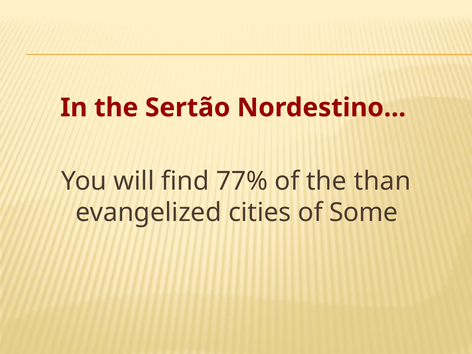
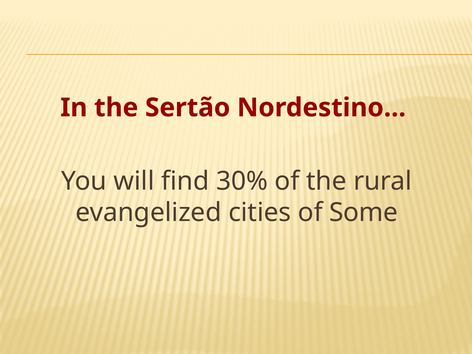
77%: 77% -> 30%
than: than -> rural
